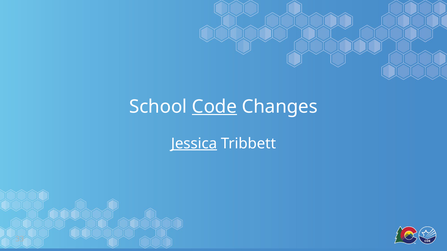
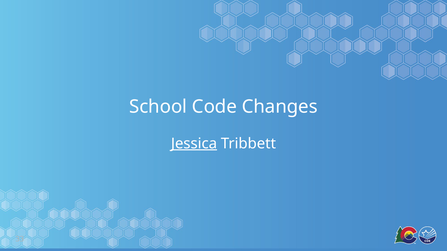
Code underline: present -> none
